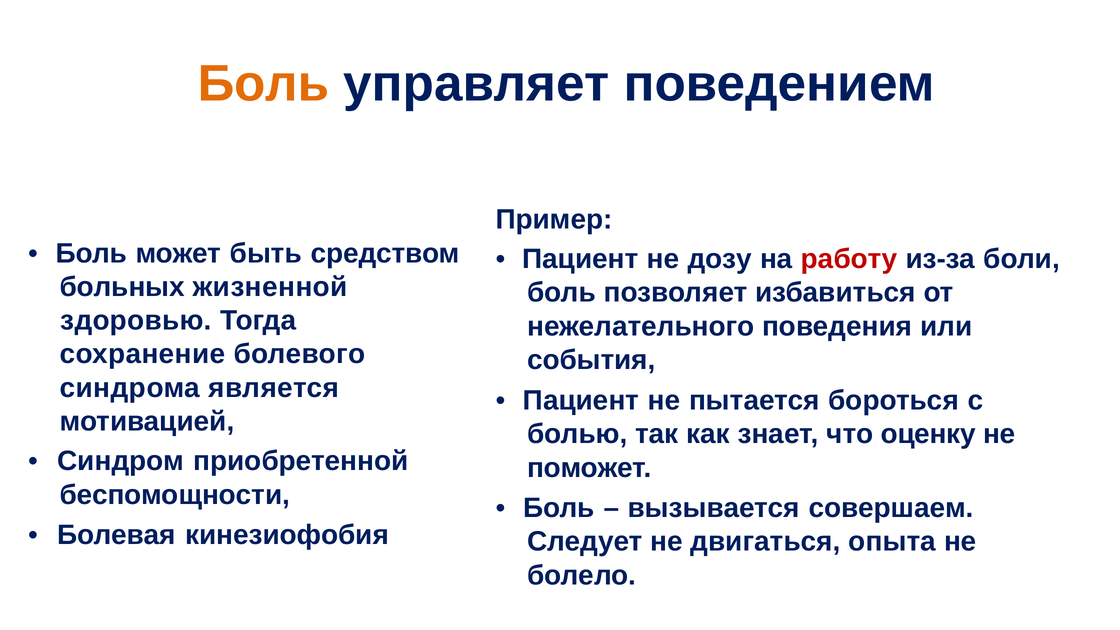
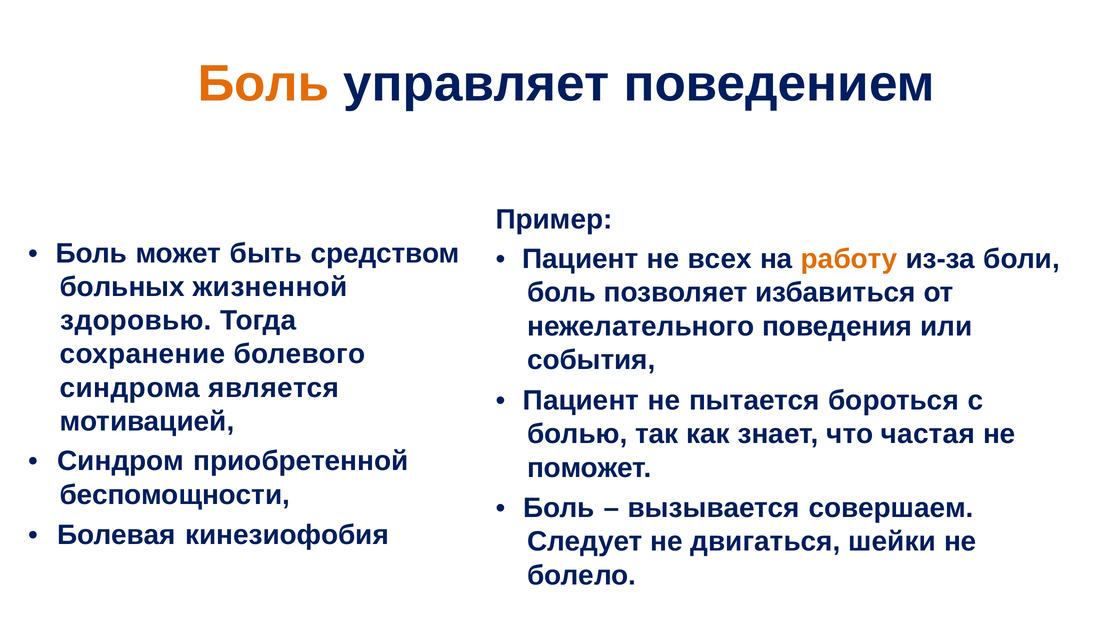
дозу: дозу -> всех
работу colour: red -> orange
оценку: оценку -> частая
опыта: опыта -> шейки
